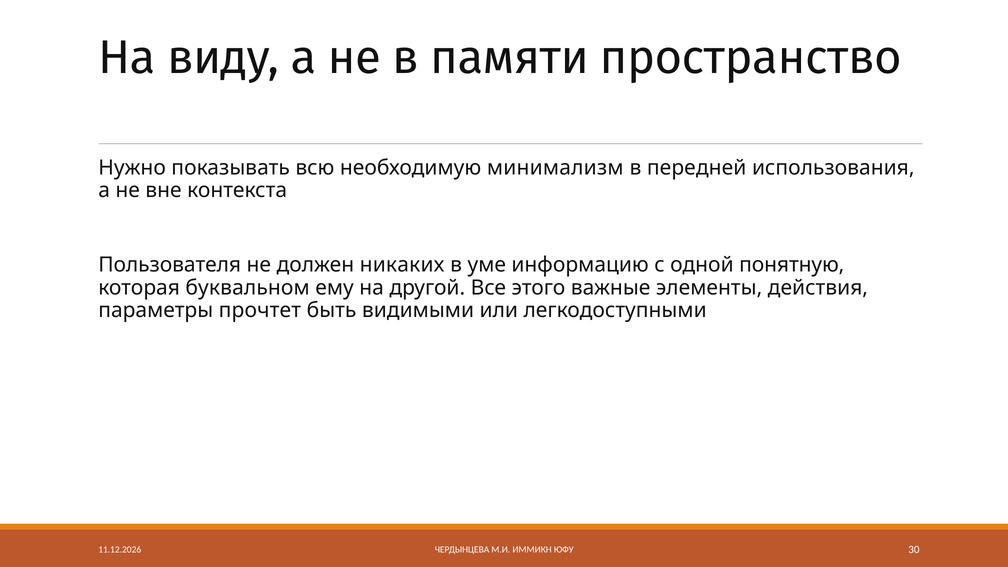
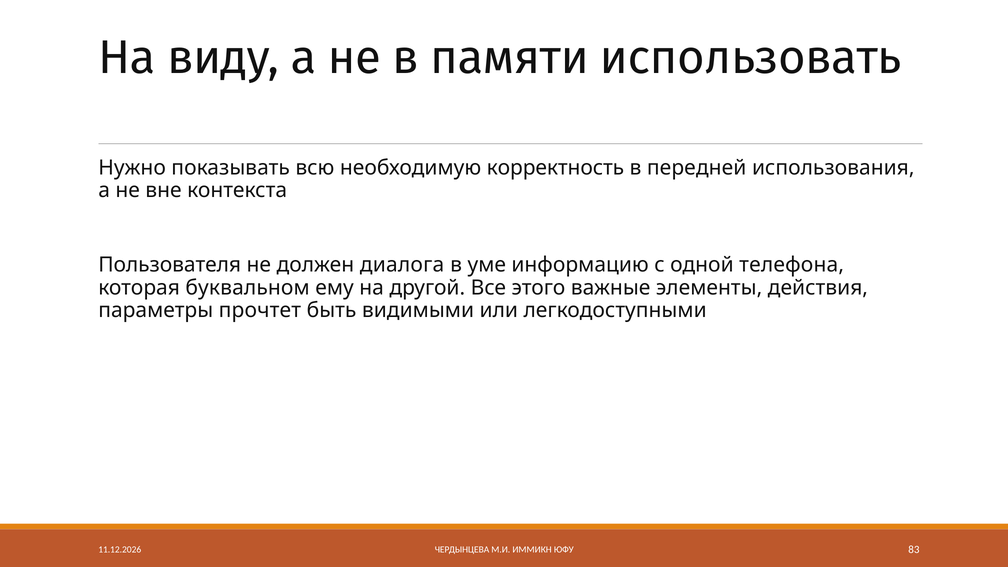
пространство: пространство -> использовать
минимализм: минимализм -> корректность
никаких: никаких -> диалога
понятную: понятную -> телефона
30: 30 -> 83
